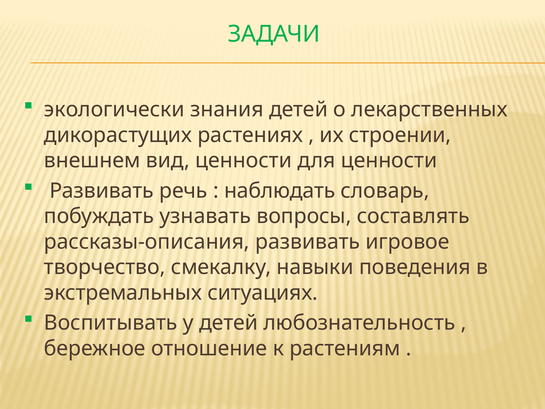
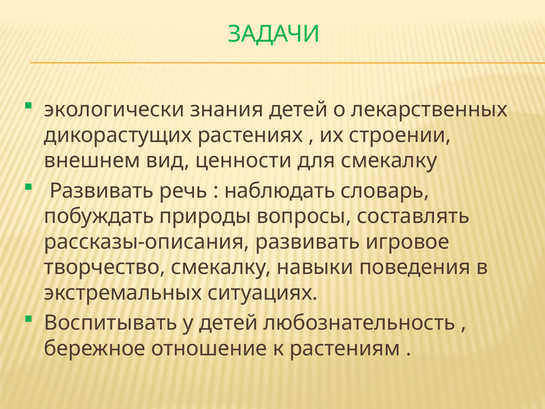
для ценности: ценности -> смекалку
узнавать: узнавать -> природы
